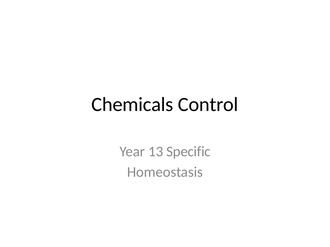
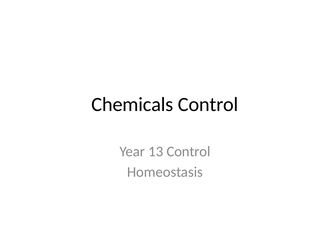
13 Specific: Specific -> Control
